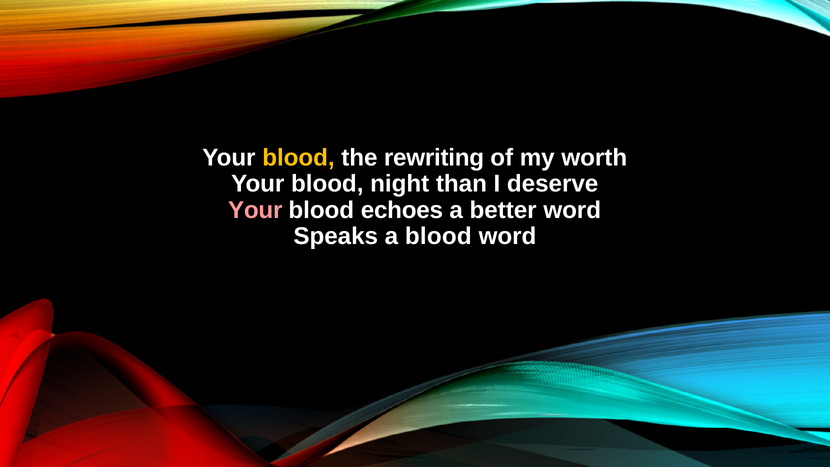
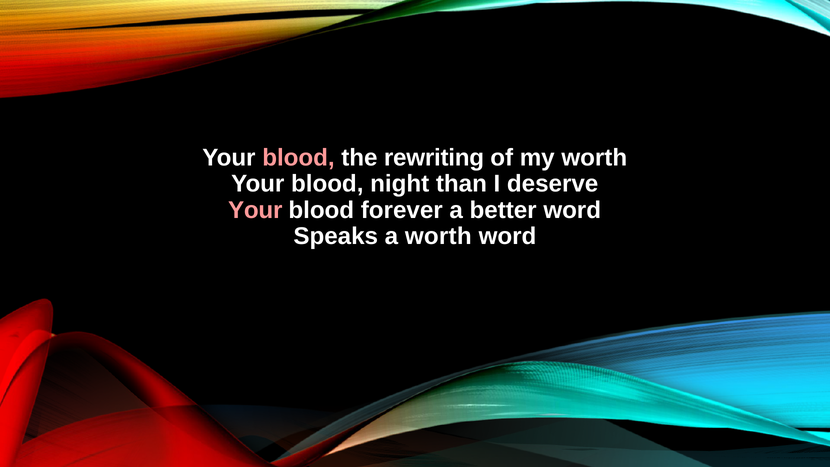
blood at (298, 158) colour: yellow -> pink
echoes: echoes -> forever
a blood: blood -> worth
